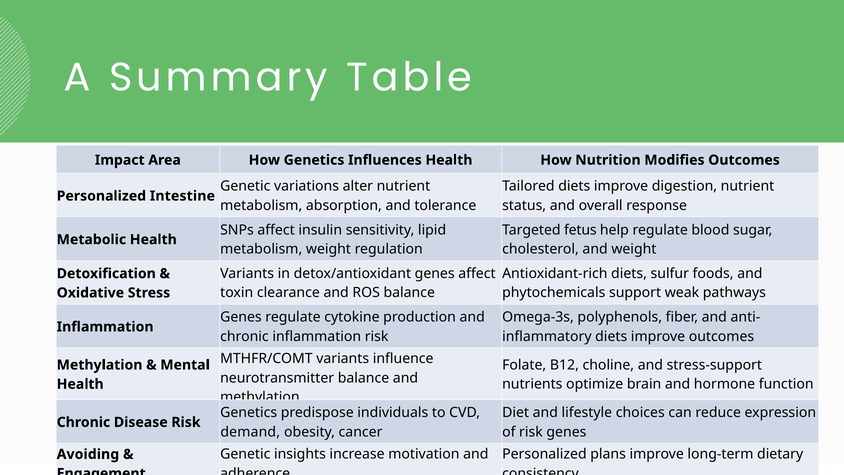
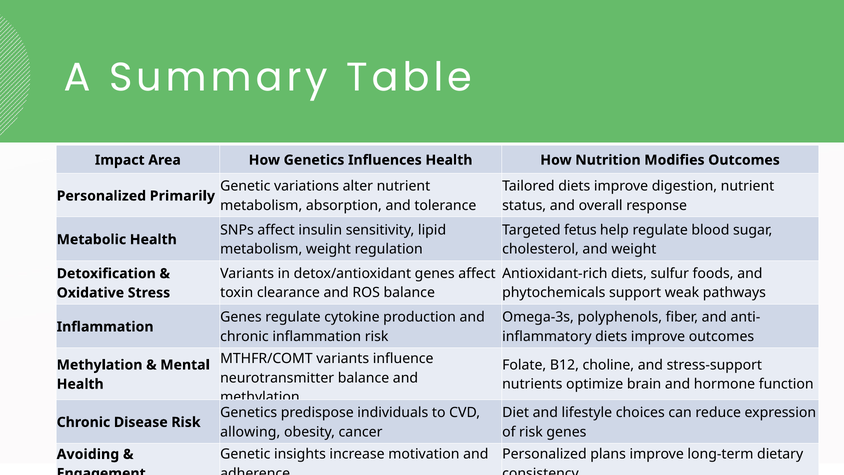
Intestine: Intestine -> Primarily
demand: demand -> allowing
